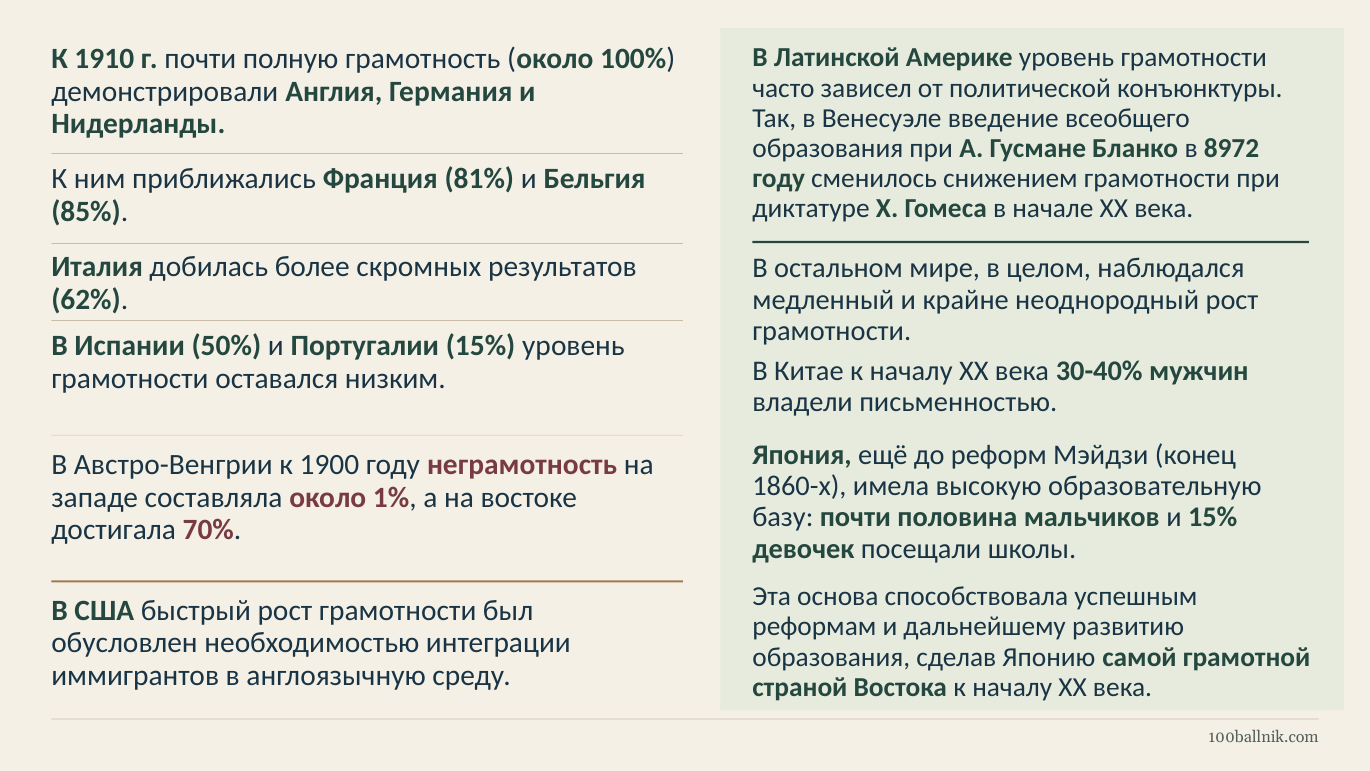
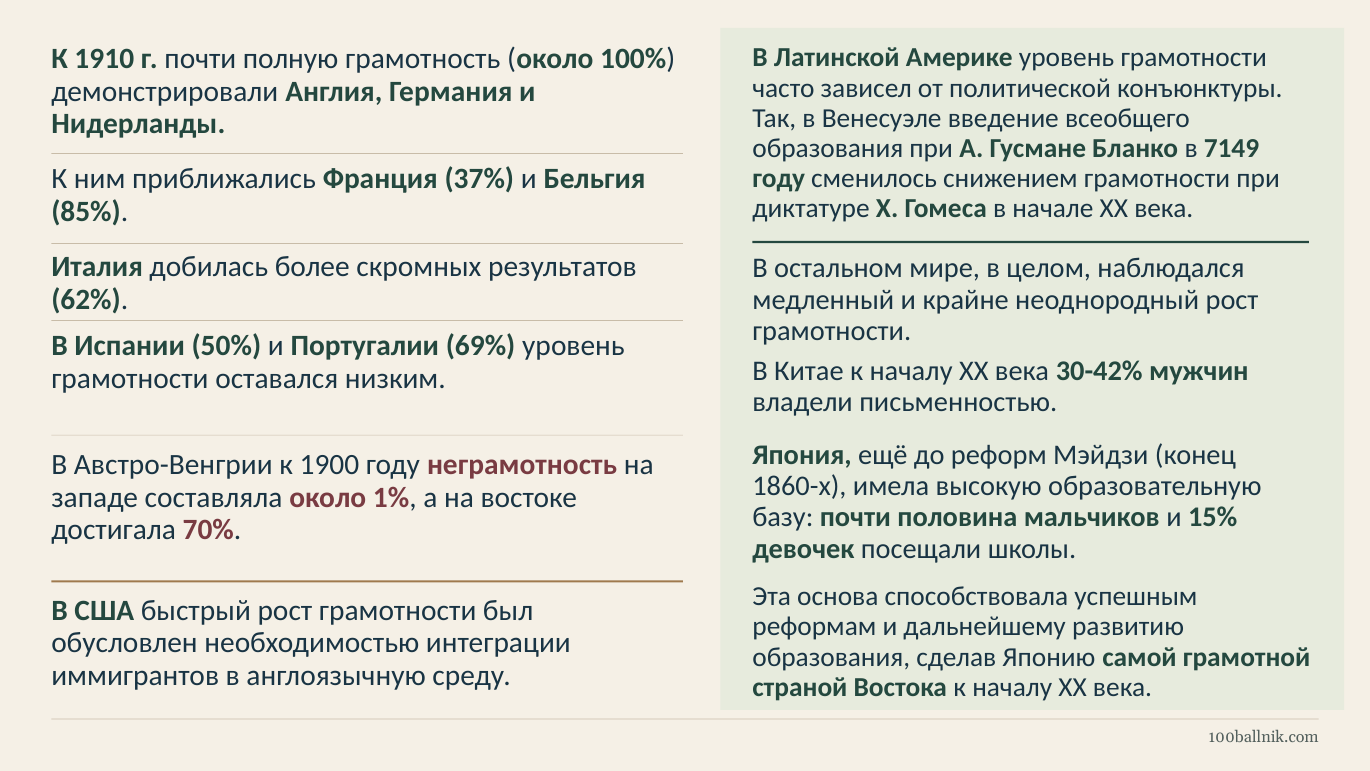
8972: 8972 -> 7149
81%: 81% -> 37%
Португалии 15%: 15% -> 69%
30-40%: 30-40% -> 30-42%
